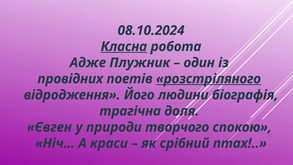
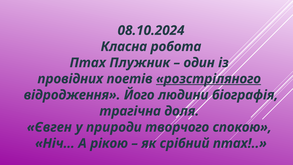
Класна underline: present -> none
Адже at (88, 63): Адже -> Птах
краси: краси -> рікою
